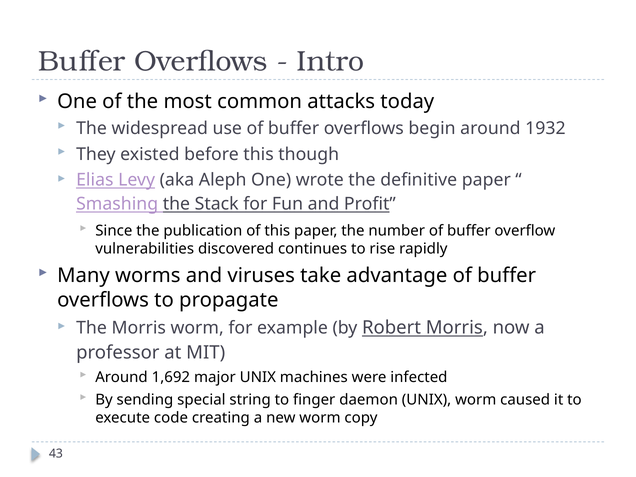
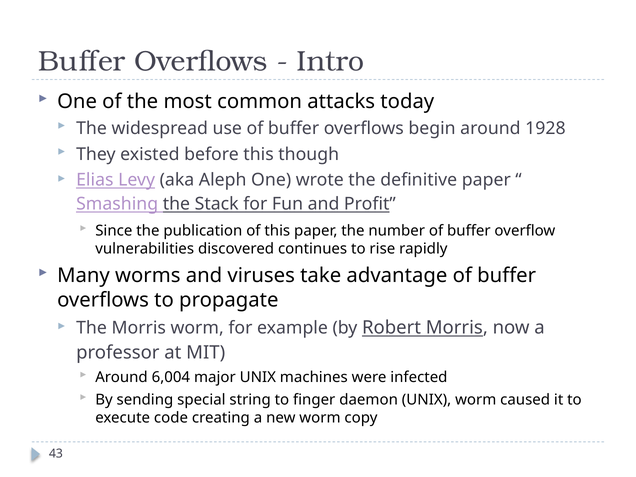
1932: 1932 -> 1928
1,692: 1,692 -> 6,004
